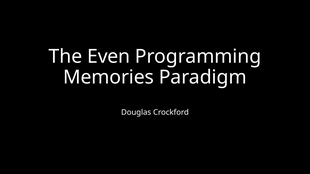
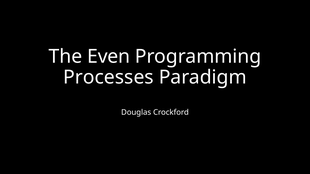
Memories: Memories -> Processes
